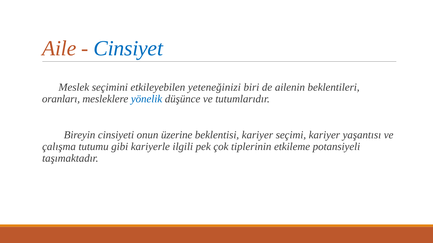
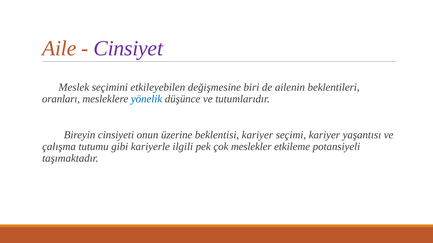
Cinsiyet colour: blue -> purple
yeteneğinizi: yeteneğinizi -> değişmesine
tiplerinin: tiplerinin -> meslekler
